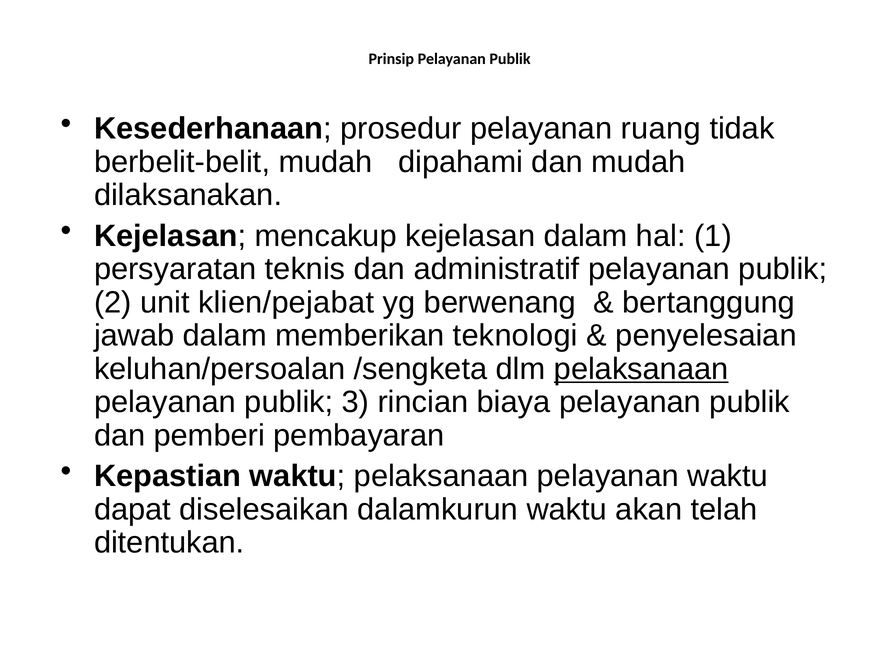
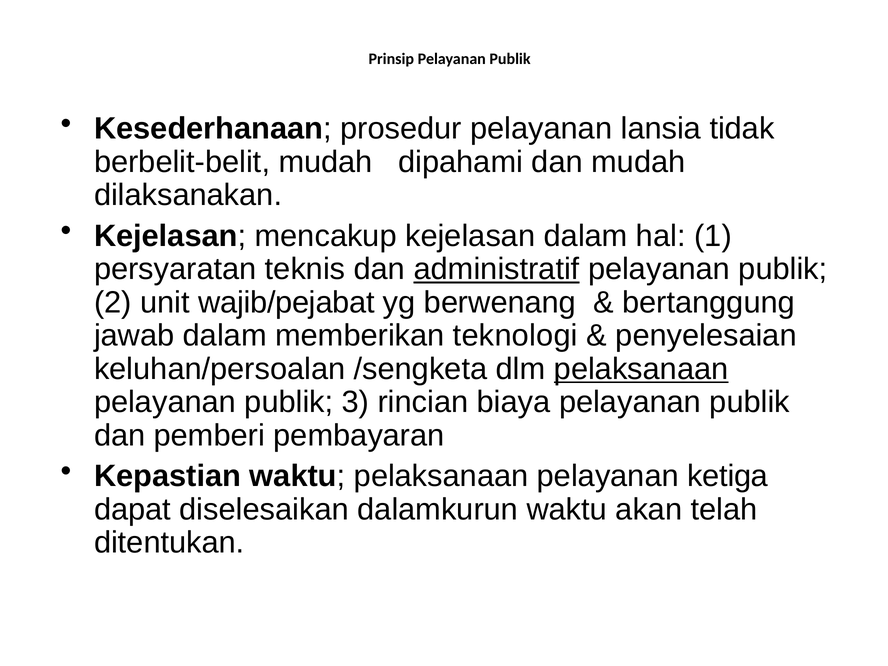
ruang: ruang -> lansia
administratif underline: none -> present
klien/pejabat: klien/pejabat -> wajib/pejabat
pelayanan waktu: waktu -> ketiga
